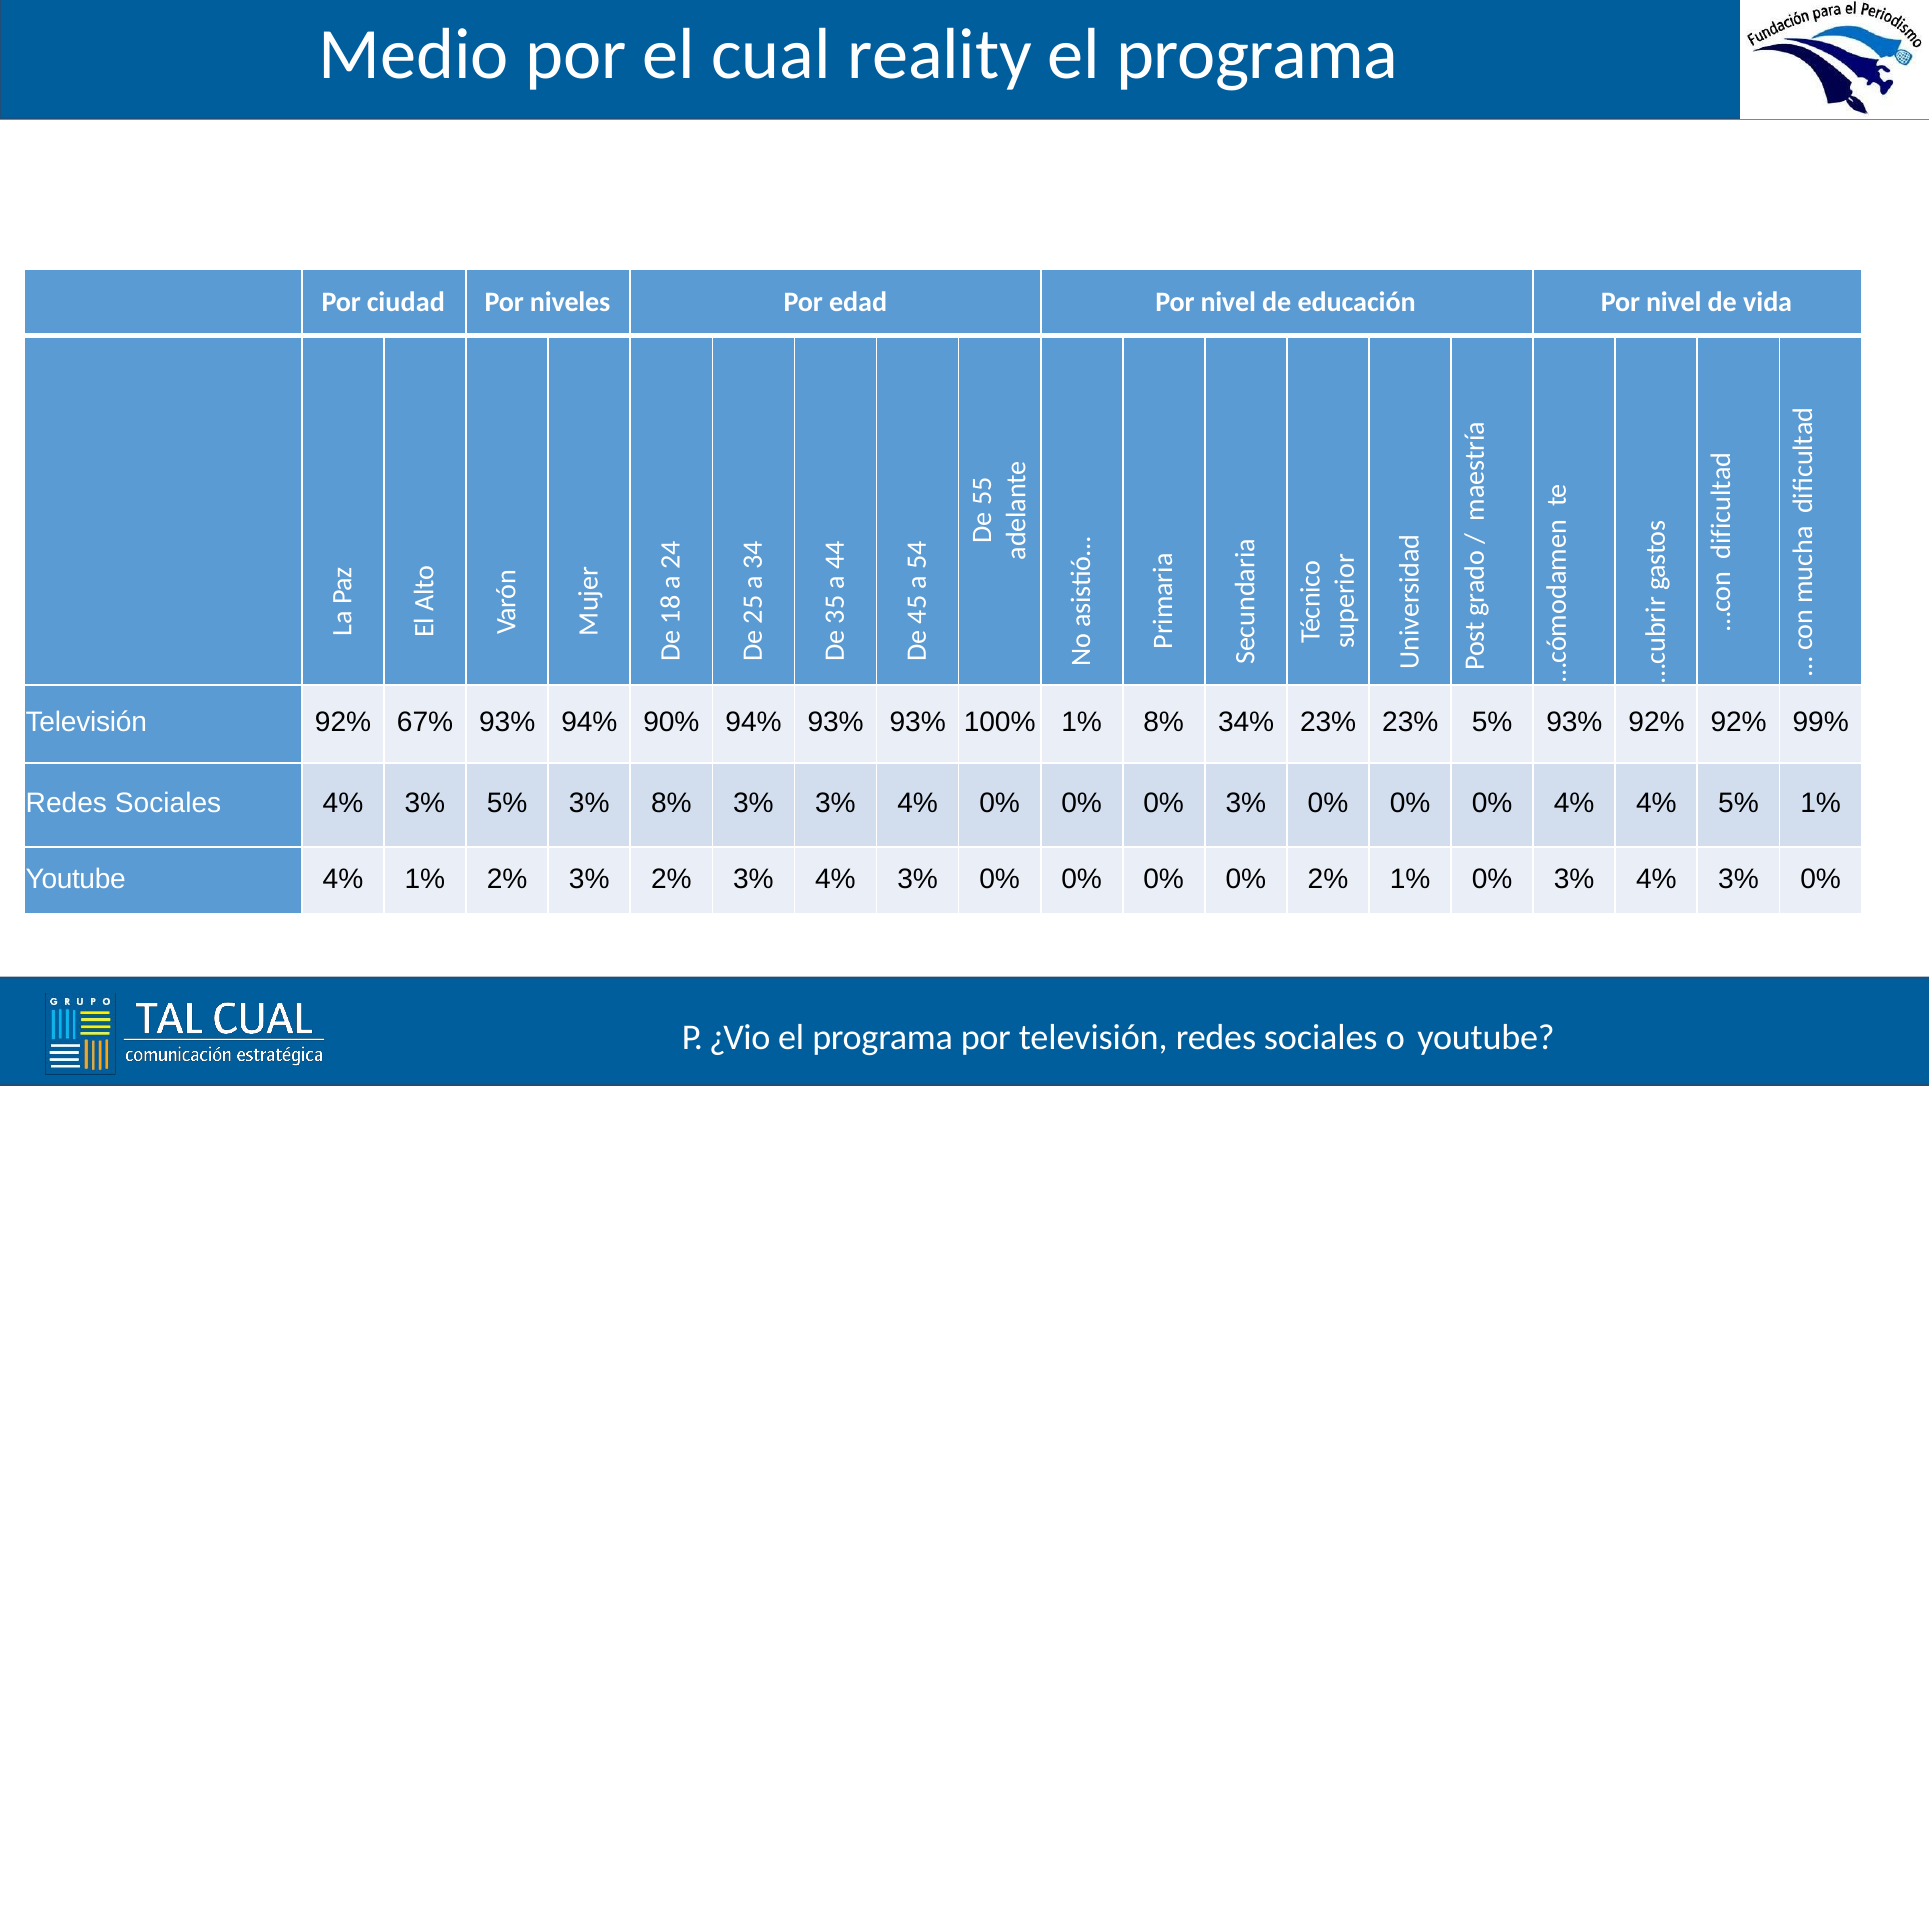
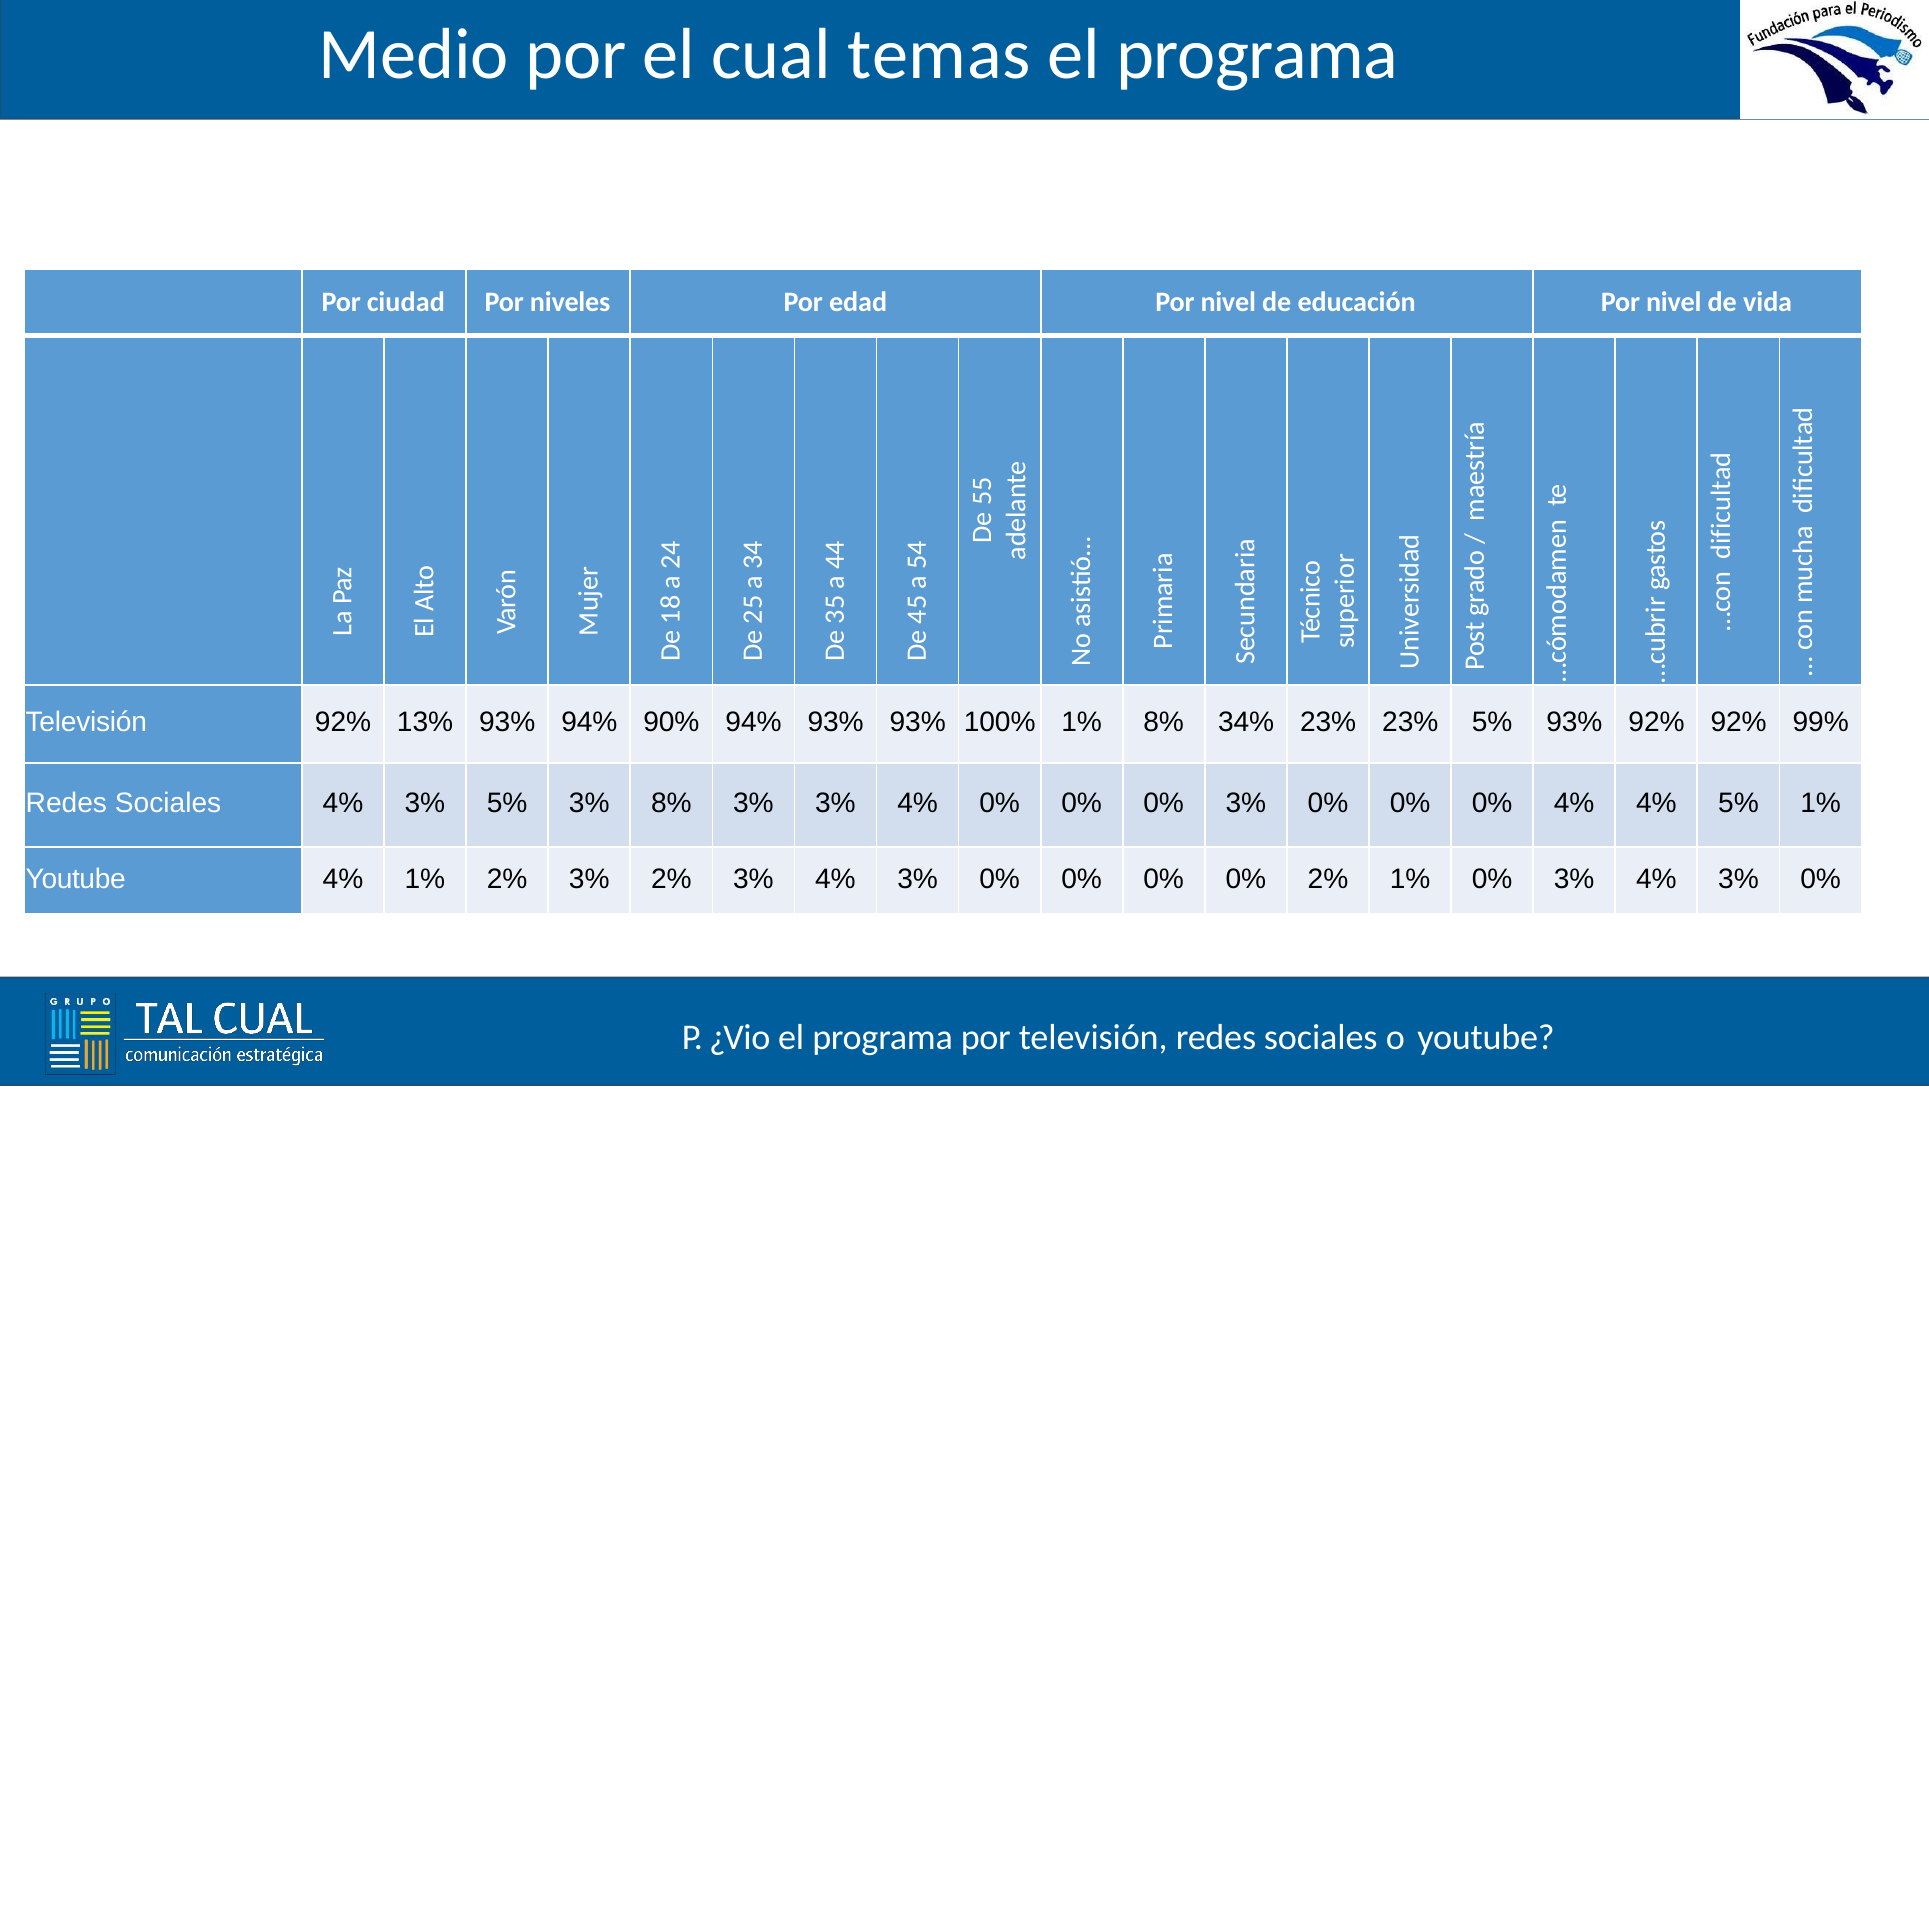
reality: reality -> temas
67%: 67% -> 13%
